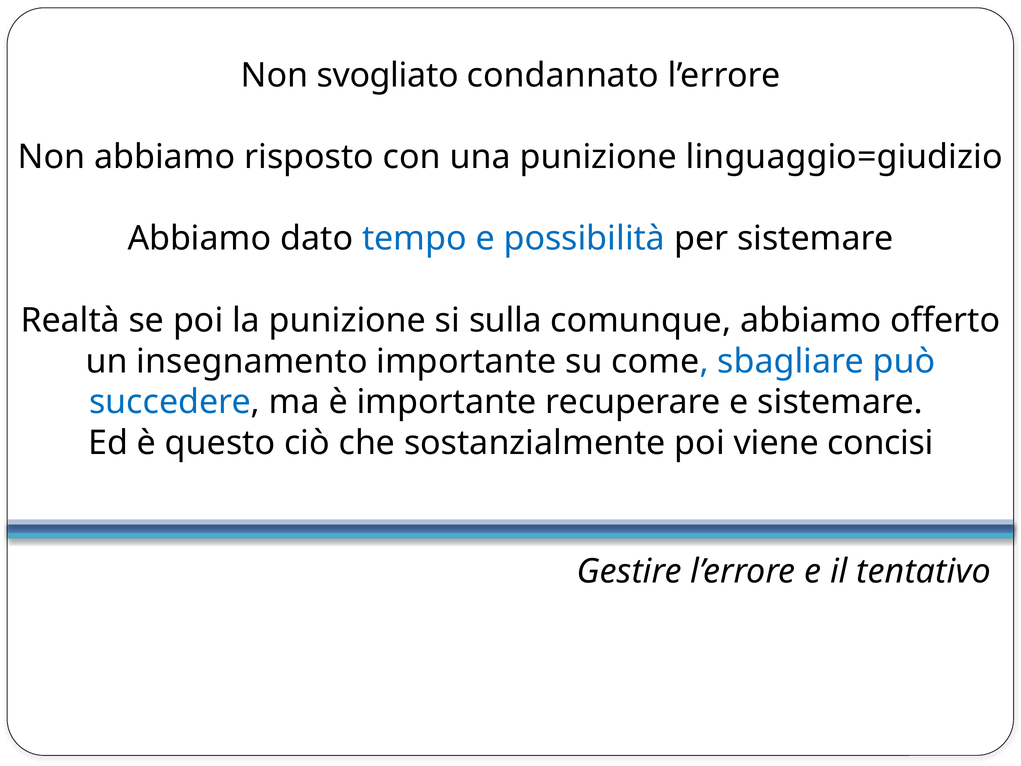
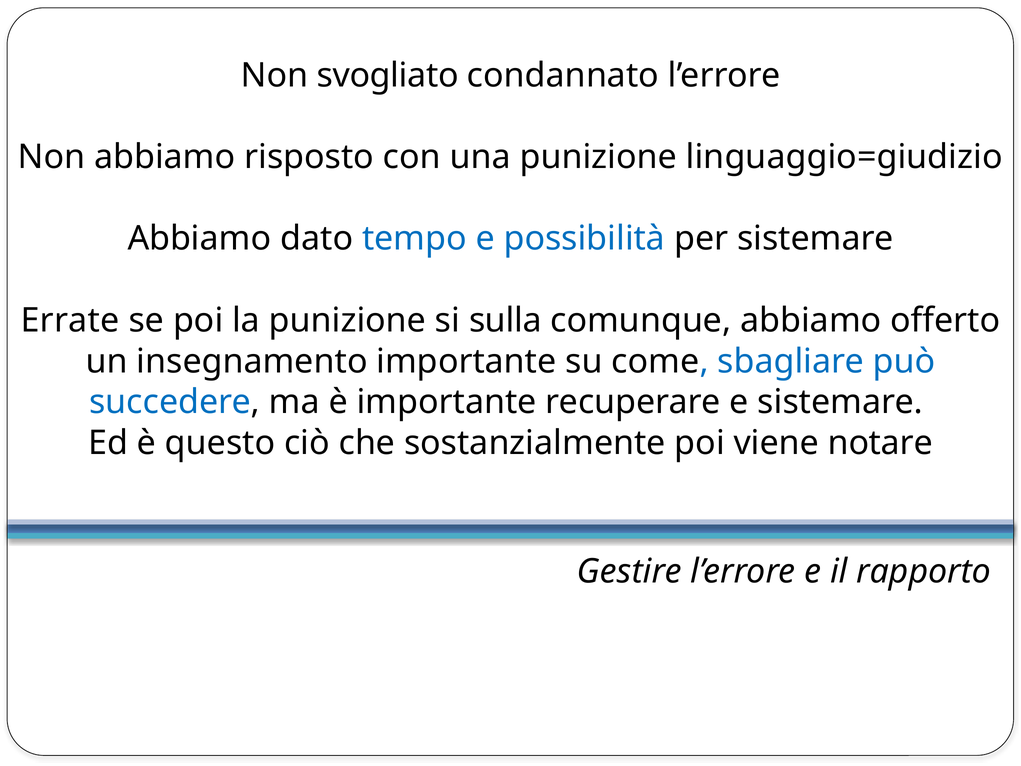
Realtà: Realtà -> Errate
concisi: concisi -> notare
tentativo: tentativo -> rapporto
